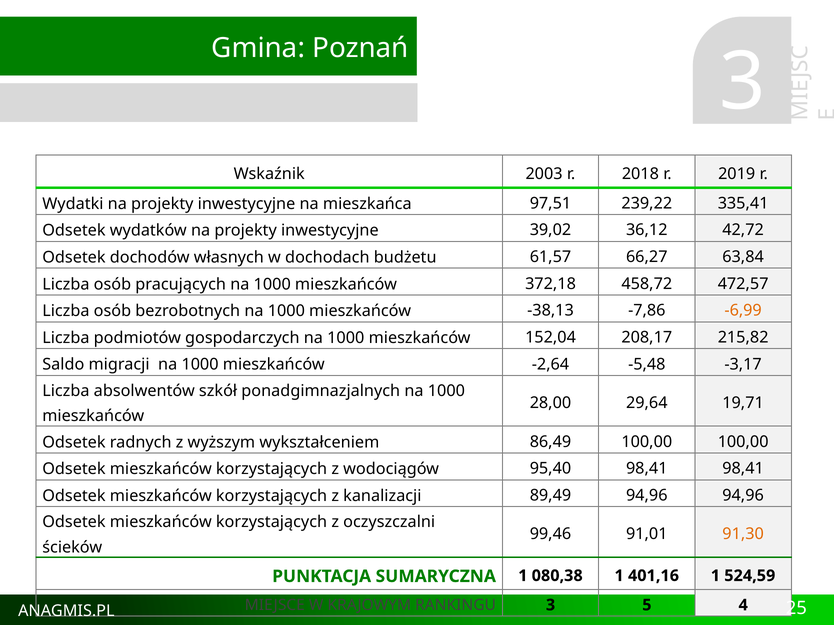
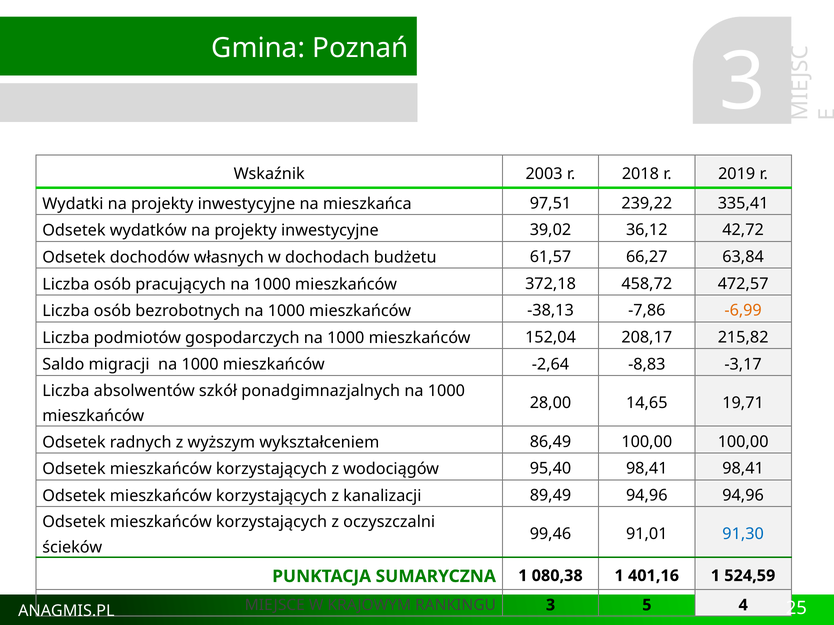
-5,48: -5,48 -> -8,83
29,64: 29,64 -> 14,65
91,30 colour: orange -> blue
